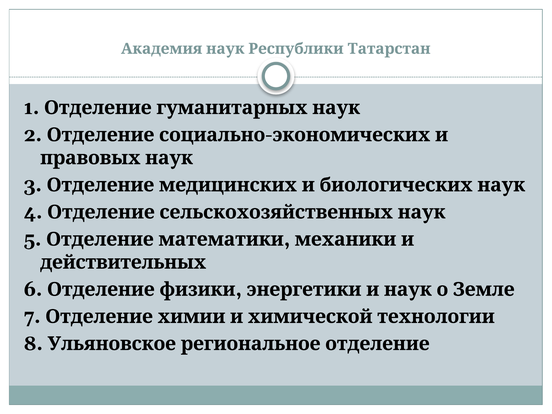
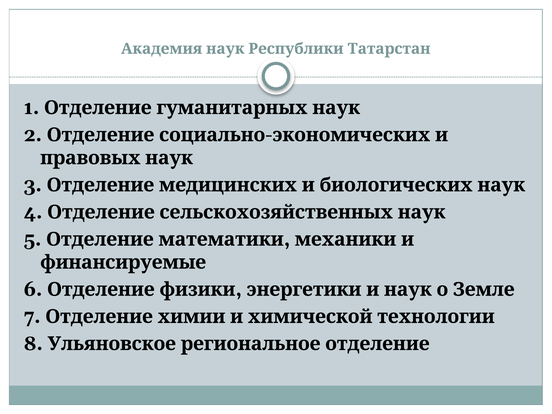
действительных: действительных -> финансируемые
